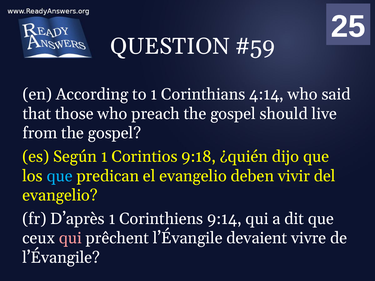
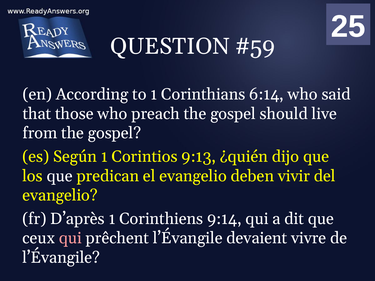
4:14: 4:14 -> 6:14
9:18: 9:18 -> 9:13
que at (60, 176) colour: light blue -> white
